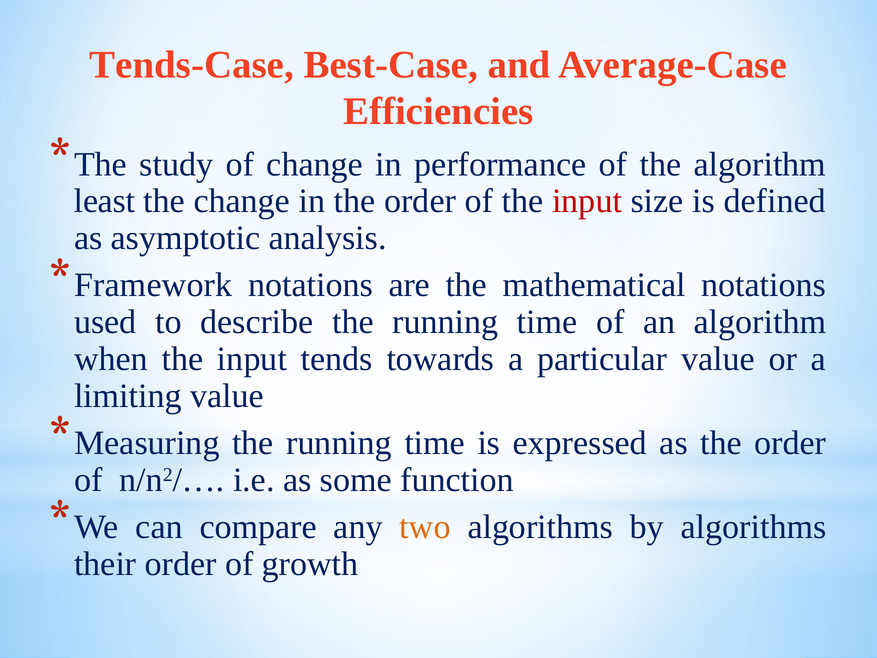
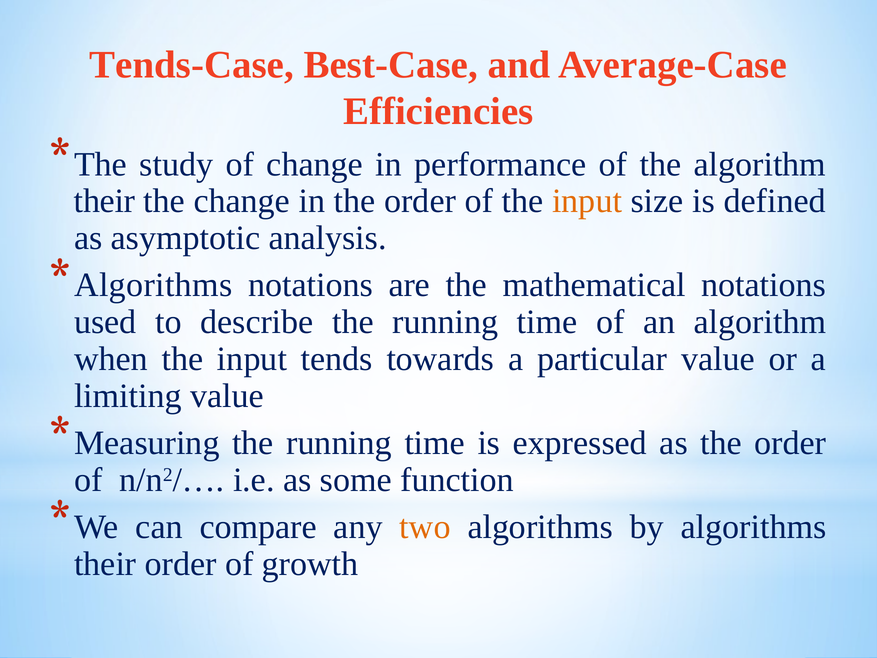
least at (104, 201): least -> their
input at (587, 201) colour: red -> orange
Framework at (153, 285): Framework -> Algorithms
